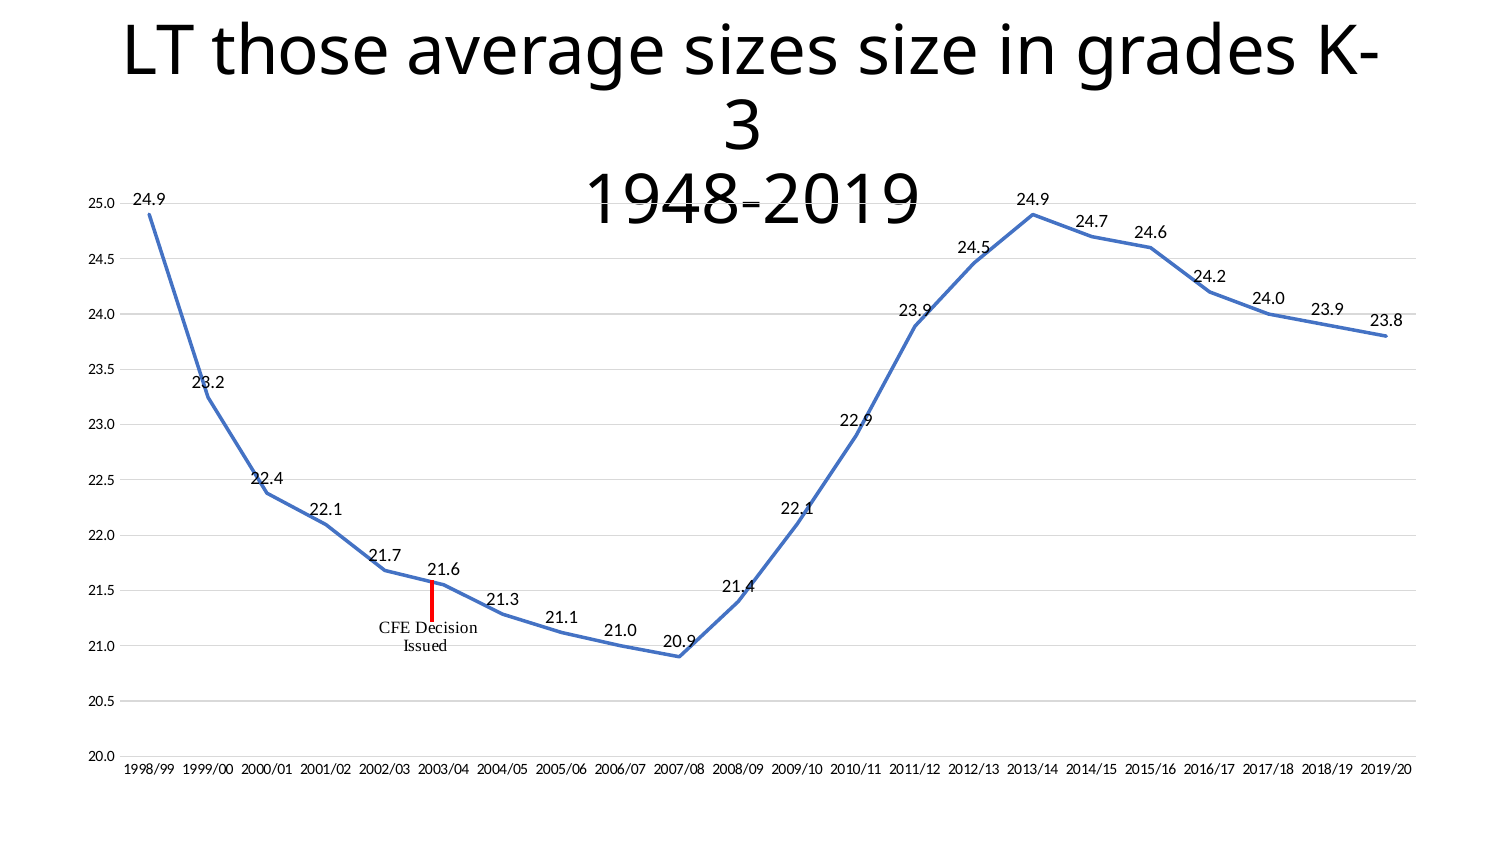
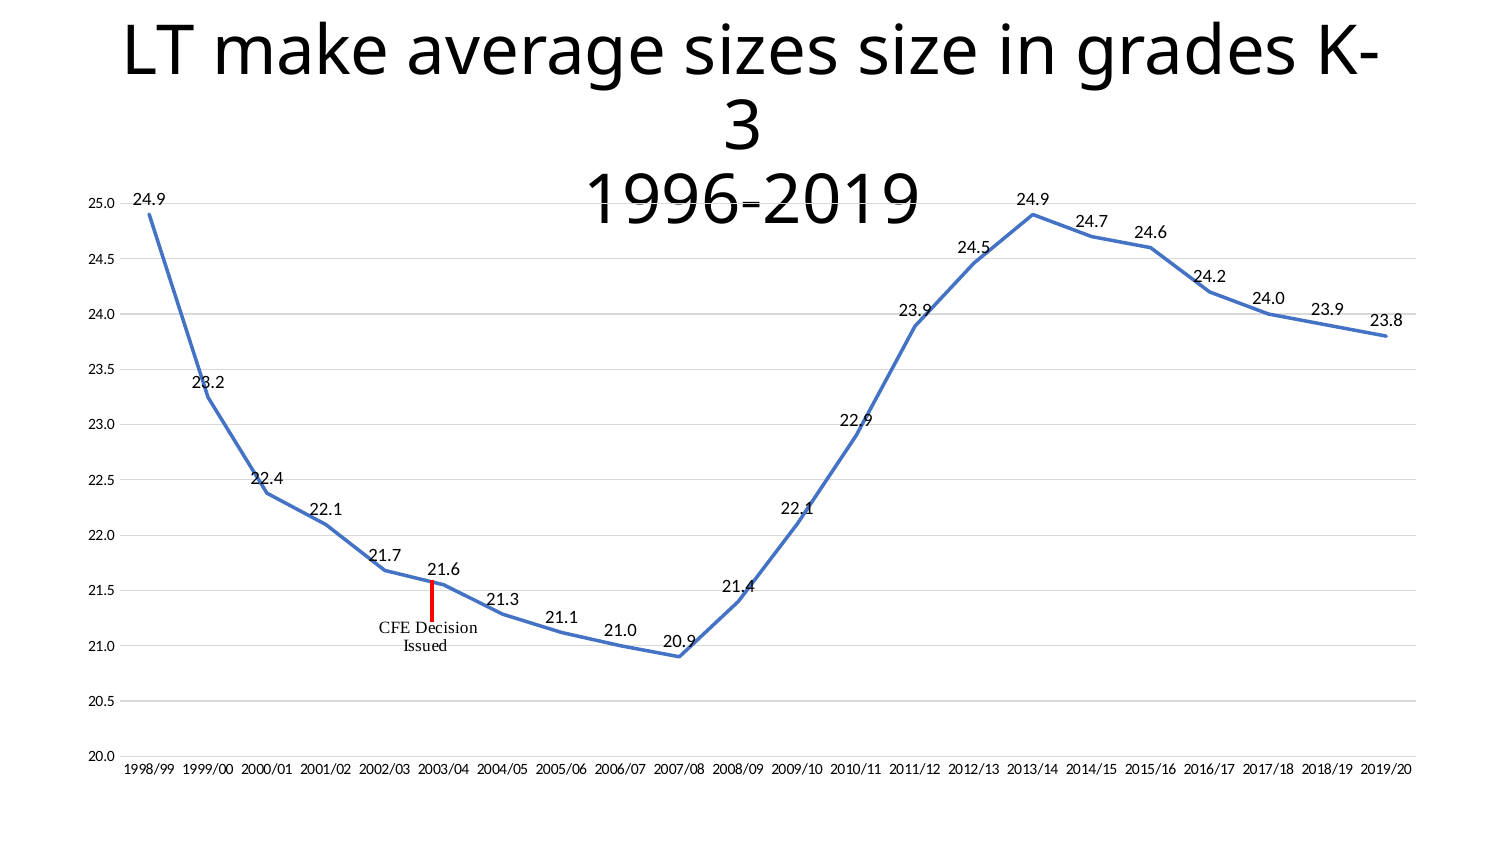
those: those -> make
1948-2019: 1948-2019 -> 1996-2019
